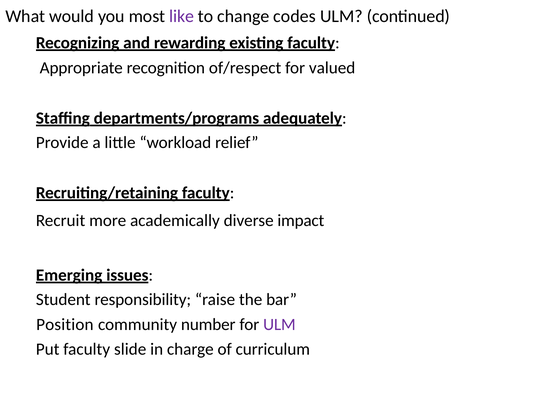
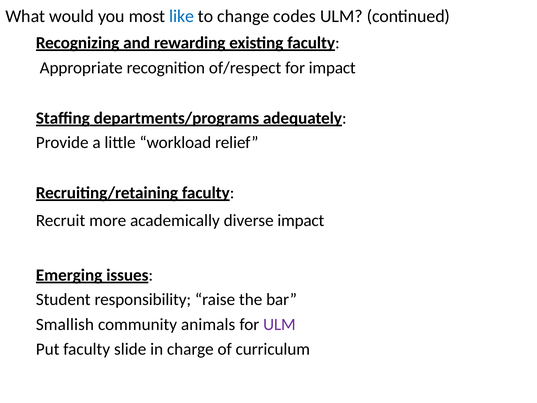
like colour: purple -> blue
for valued: valued -> impact
Position: Position -> Smallish
number: number -> animals
